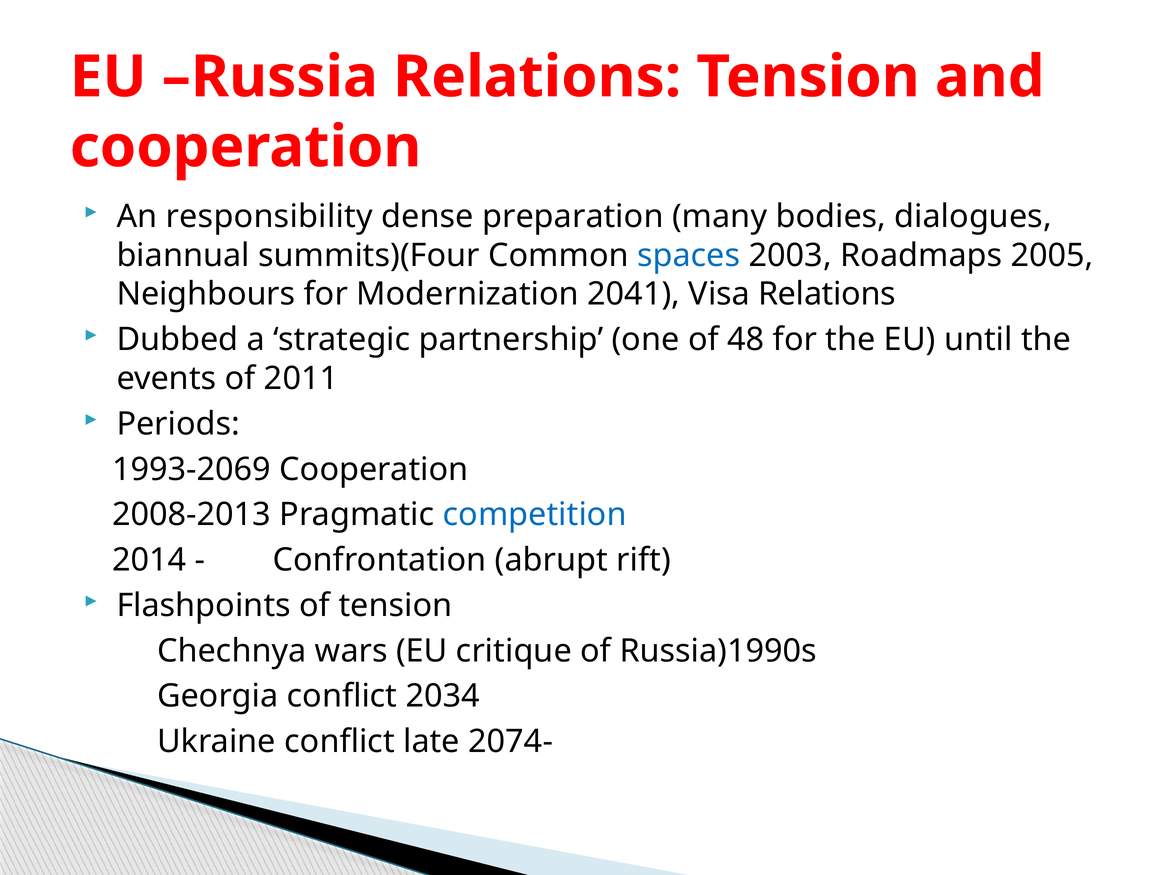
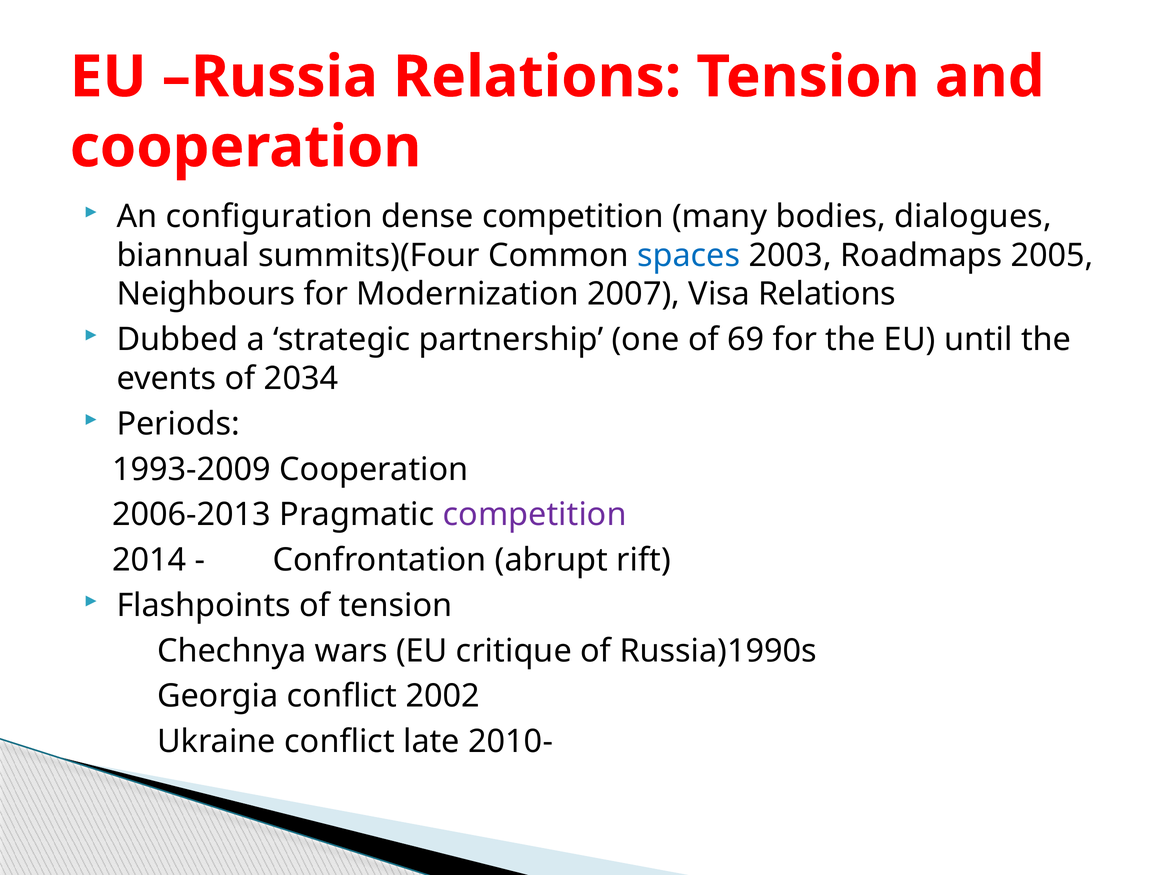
responsibility: responsibility -> configuration
dense preparation: preparation -> competition
2041: 2041 -> 2007
48: 48 -> 69
2011: 2011 -> 2034
1993-2069: 1993-2069 -> 1993-2009
2008-2013: 2008-2013 -> 2006-2013
competition at (535, 515) colour: blue -> purple
2034: 2034 -> 2002
2074-: 2074- -> 2010-
